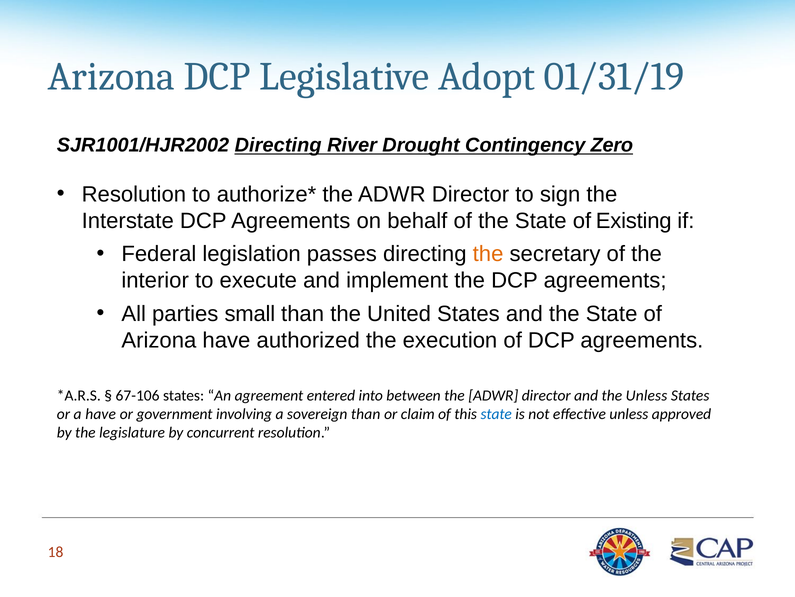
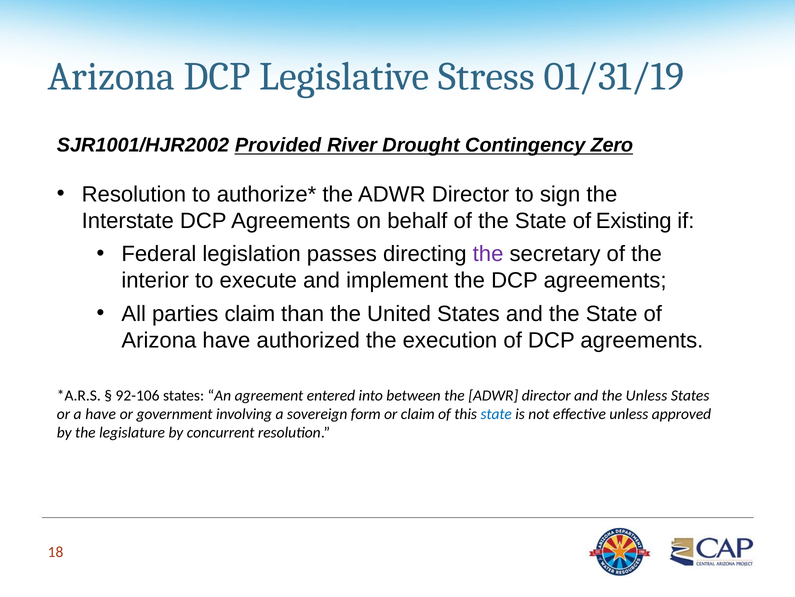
Adopt: Adopt -> Stress
SJR1001/HJR2002 Directing: Directing -> Provided
the at (488, 254) colour: orange -> purple
parties small: small -> claim
67-106: 67-106 -> 92-106
sovereign than: than -> form
